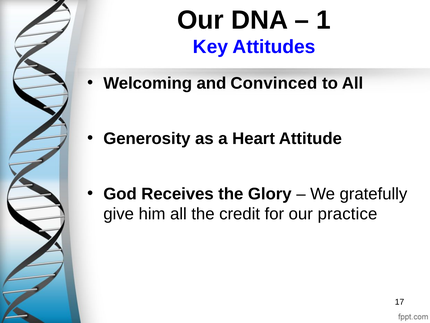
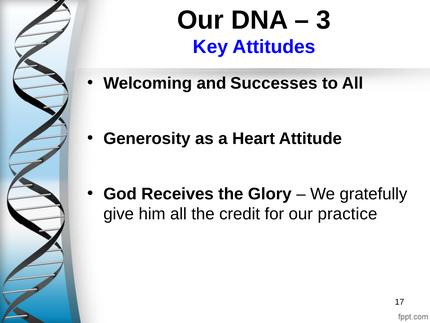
1: 1 -> 3
Convinced: Convinced -> Successes
